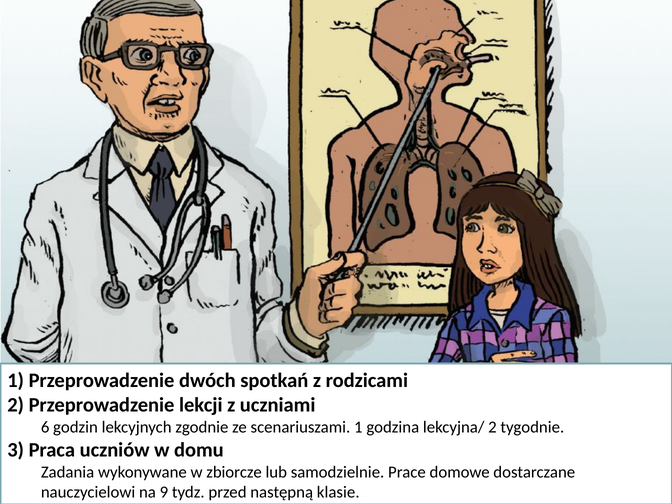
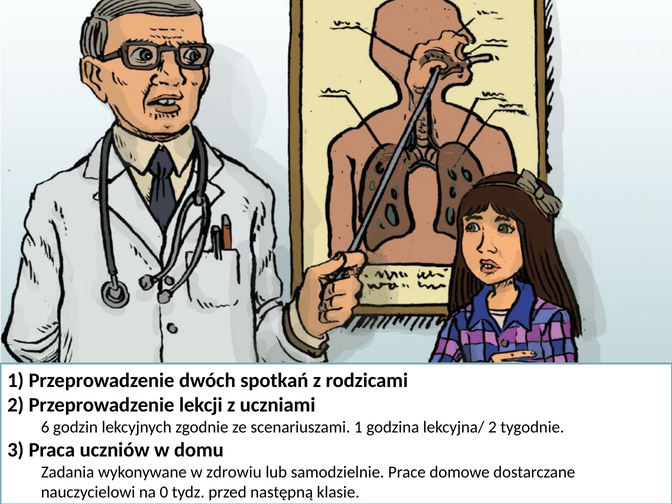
zbiorcze: zbiorcze -> zdrowiu
9: 9 -> 0
